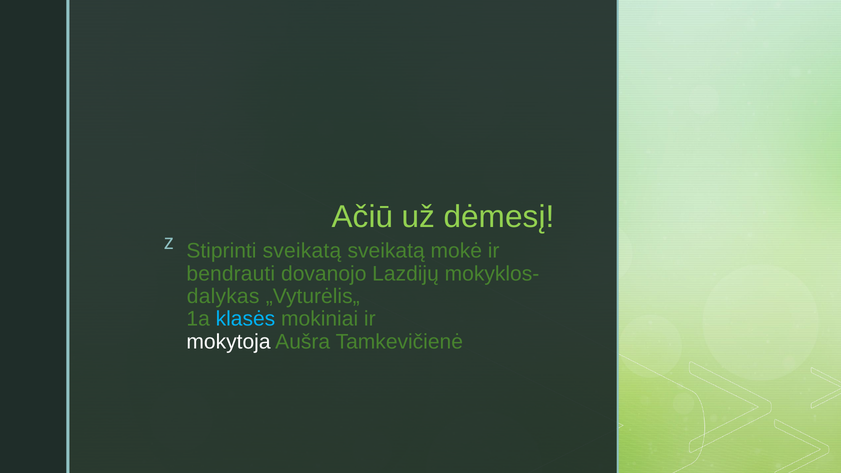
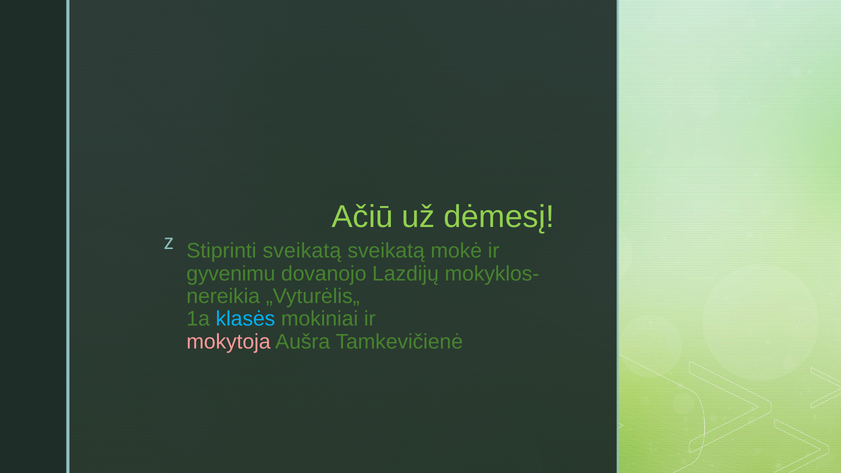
bendrauti: bendrauti -> gyvenimu
dalykas: dalykas -> nereikia
mokytoja colour: white -> pink
